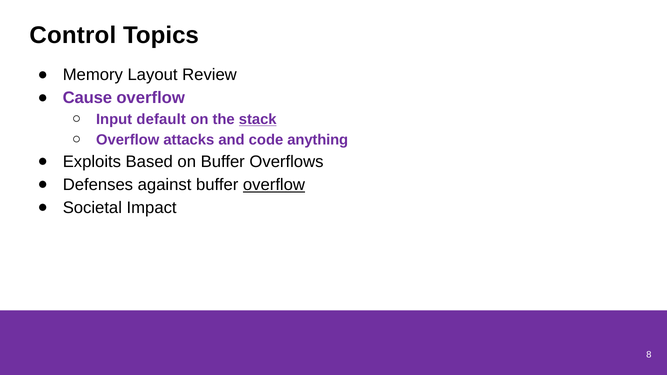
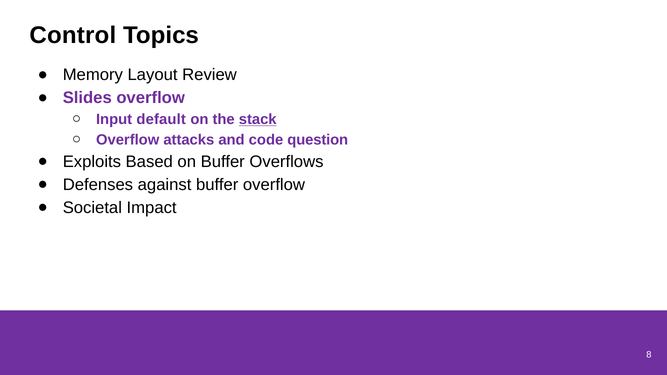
Cause: Cause -> Slides
anything: anything -> question
overflow at (274, 185) underline: present -> none
